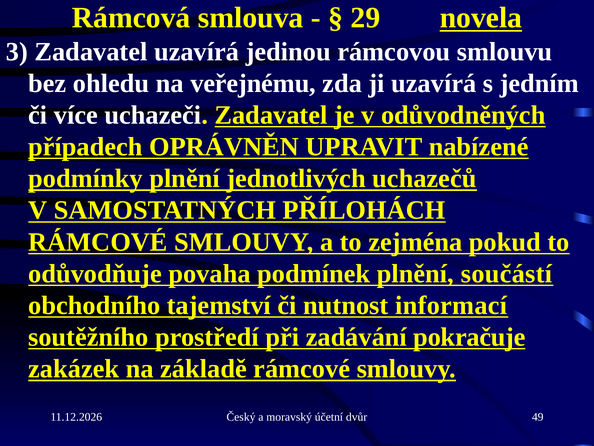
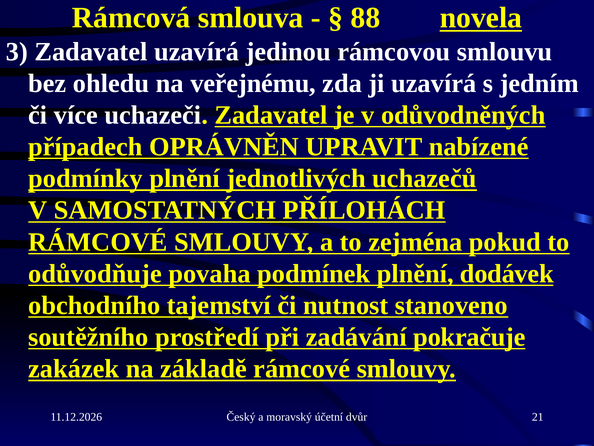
29: 29 -> 88
součástí: součástí -> dodávek
informací: informací -> stanoveno
49: 49 -> 21
